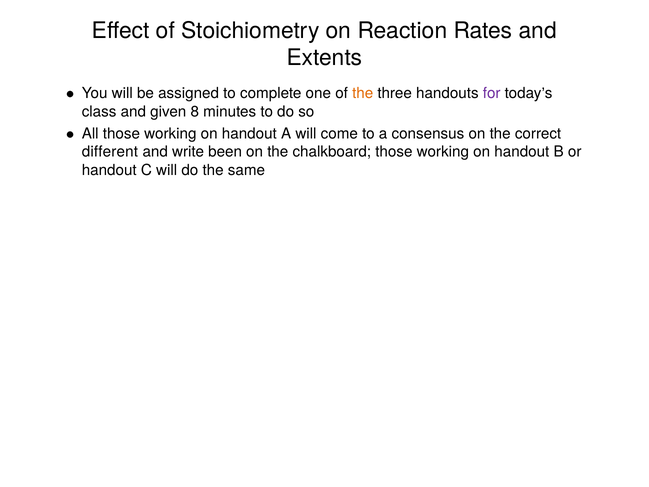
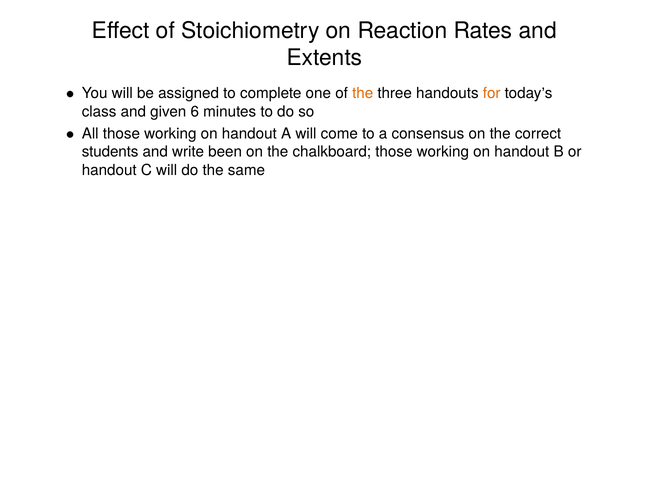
for colour: purple -> orange
8: 8 -> 6
different: different -> students
